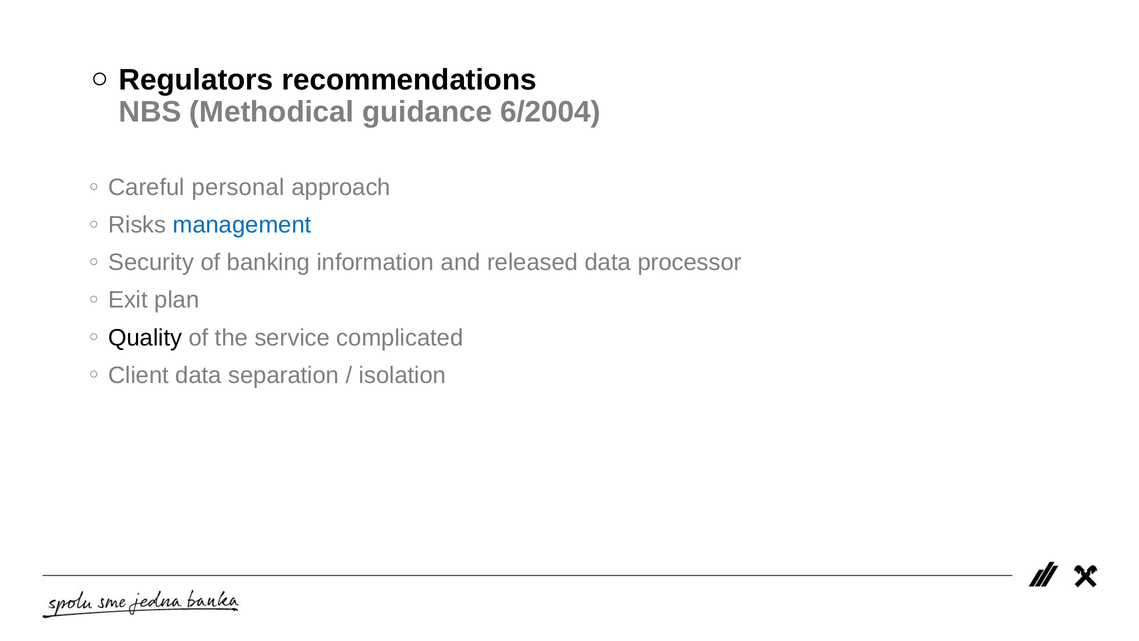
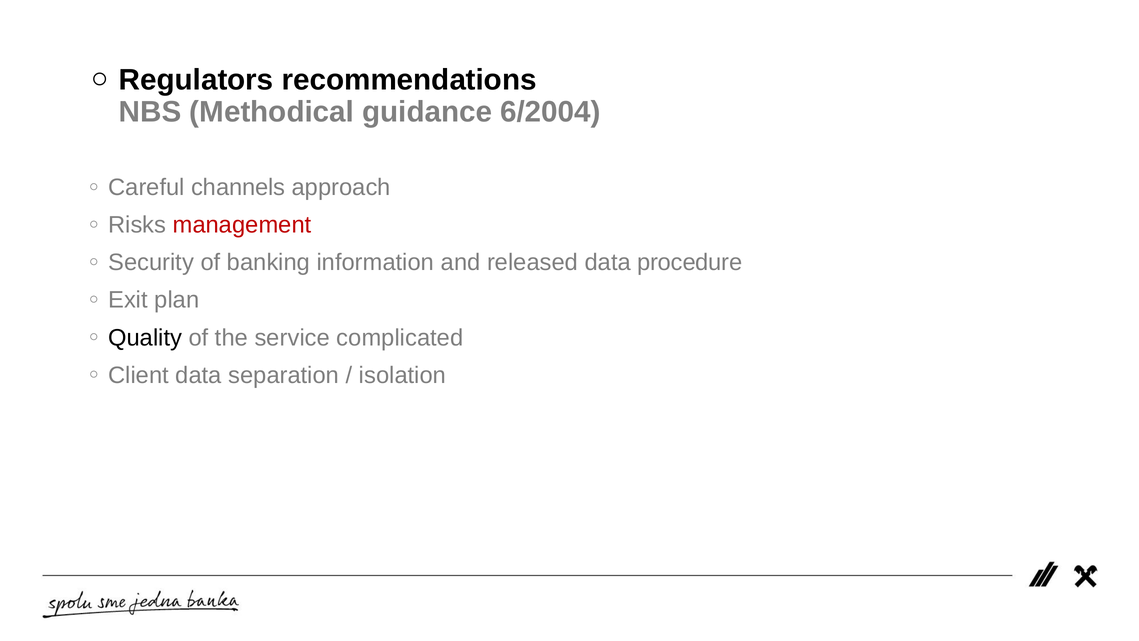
personal: personal -> channels
management colour: blue -> red
processor: processor -> procedure
